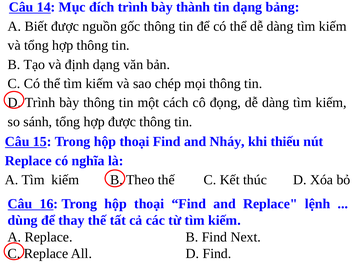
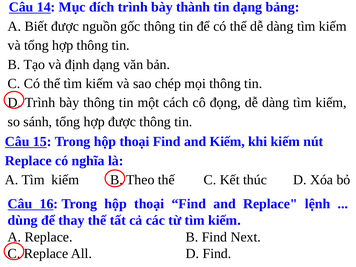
and Nháy: Nháy -> Kiếm
khi thiếu: thiếu -> kiếm
